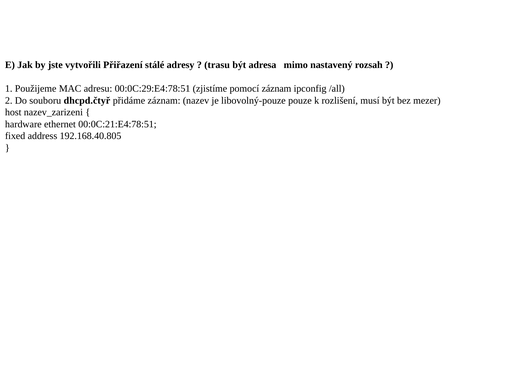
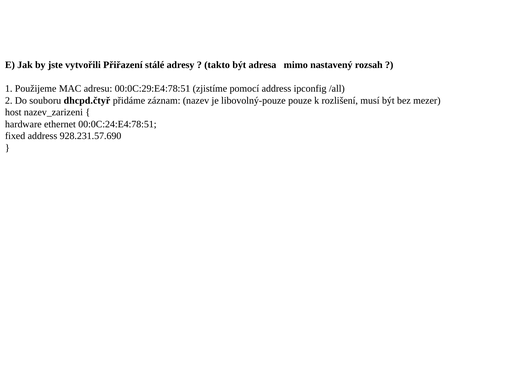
trasu: trasu -> takto
pomocí záznam: záznam -> address
00:0C:21:E4:78:51: 00:0C:21:E4:78:51 -> 00:0C:24:E4:78:51
192.168.40.805: 192.168.40.805 -> 928.231.57.690
